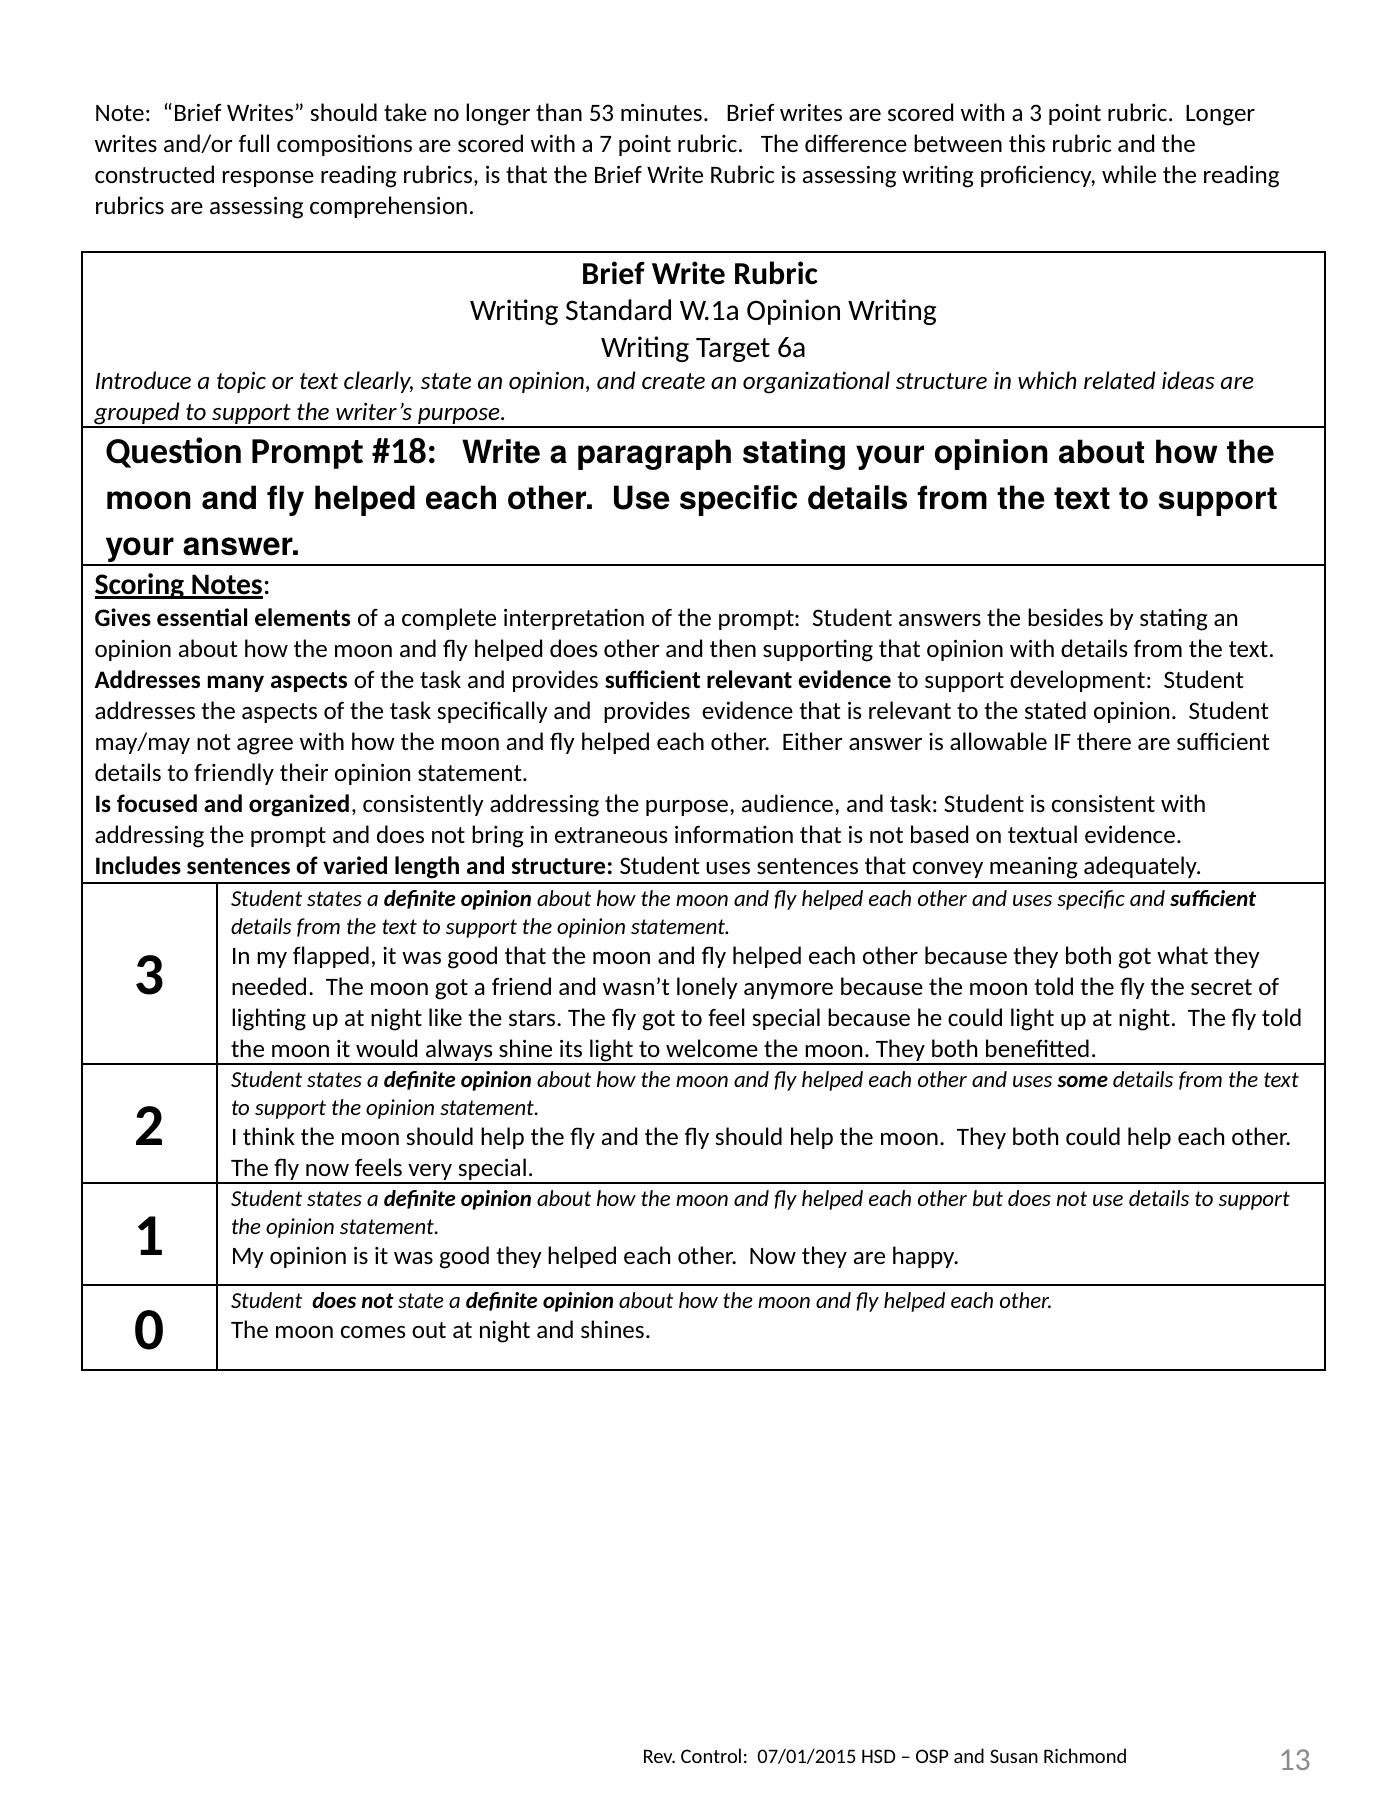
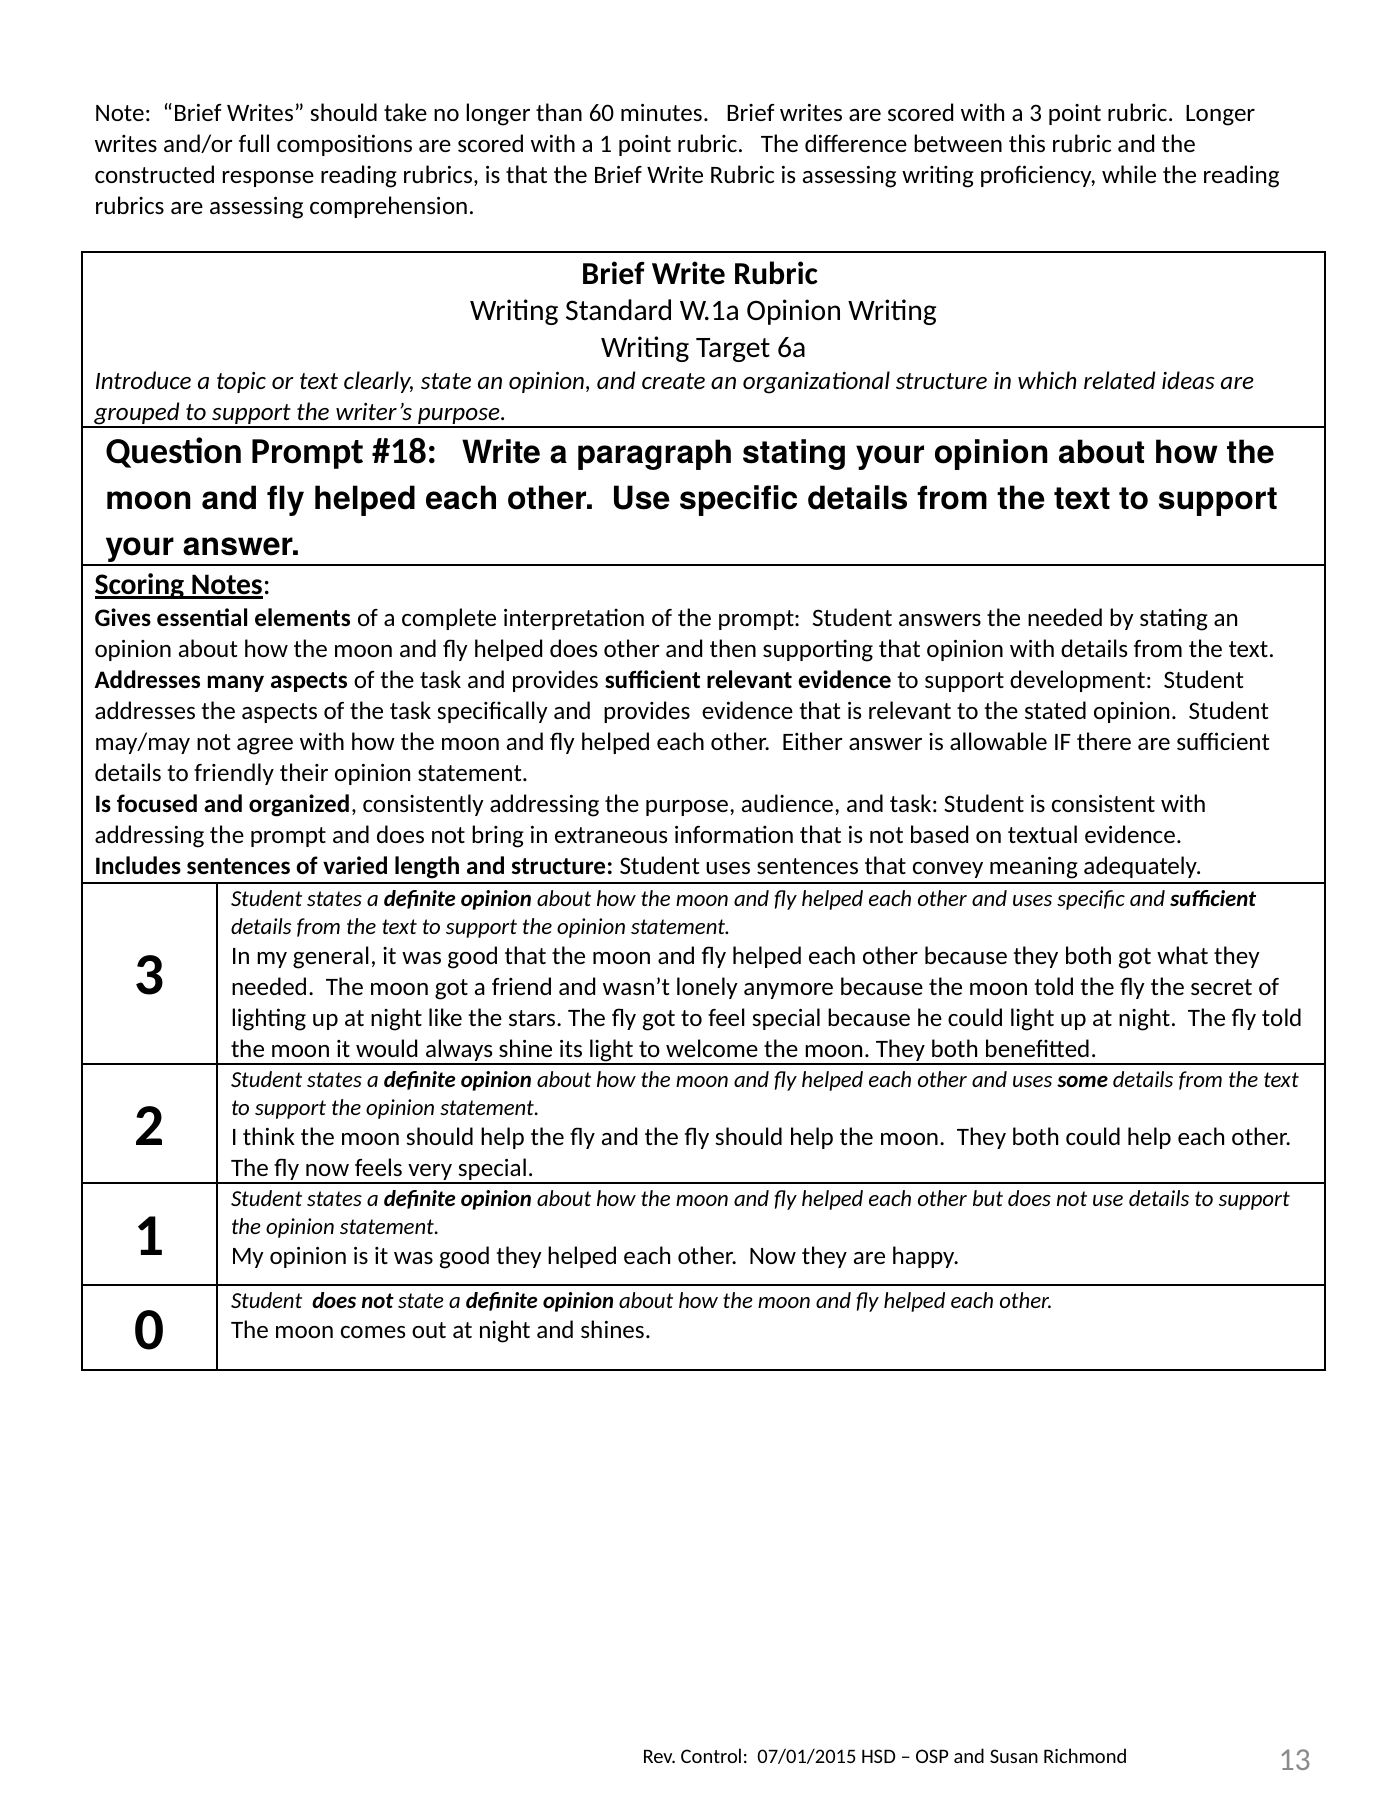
53: 53 -> 60
a 7: 7 -> 1
the besides: besides -> needed
flapped: flapped -> general
